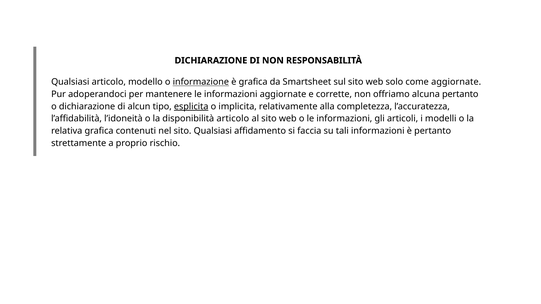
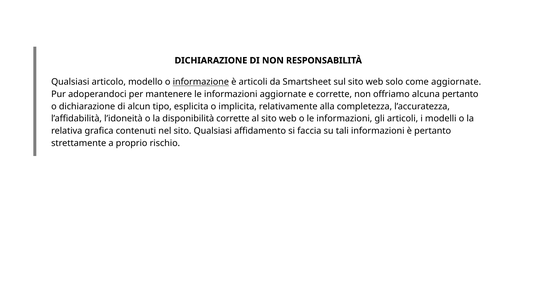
è grafica: grafica -> articoli
esplicita underline: present -> none
disponibilità articolo: articolo -> corrette
